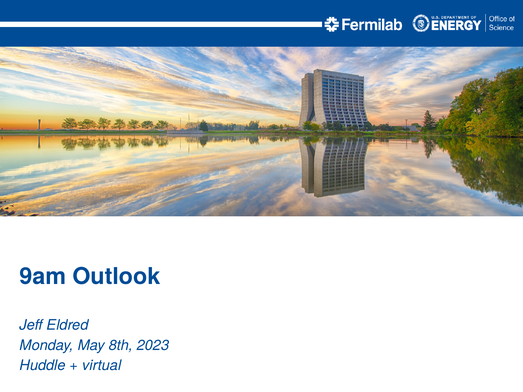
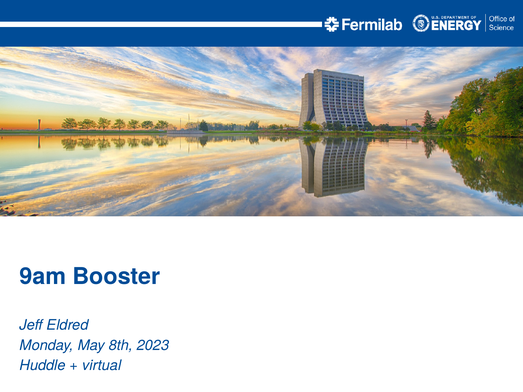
Outlook: Outlook -> Booster
